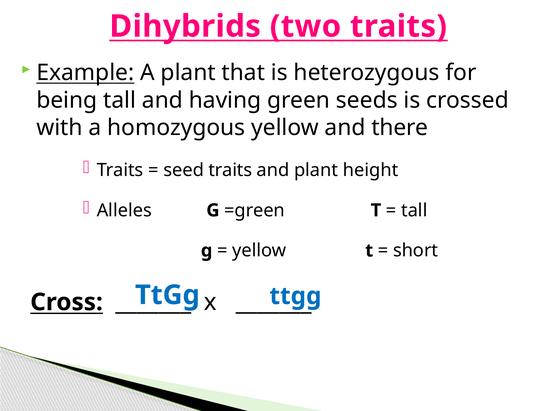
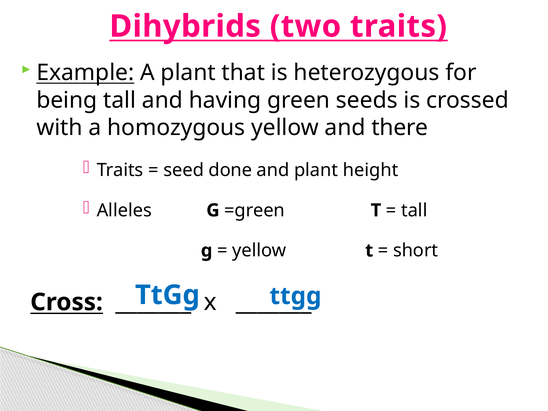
seed traits: traits -> done
